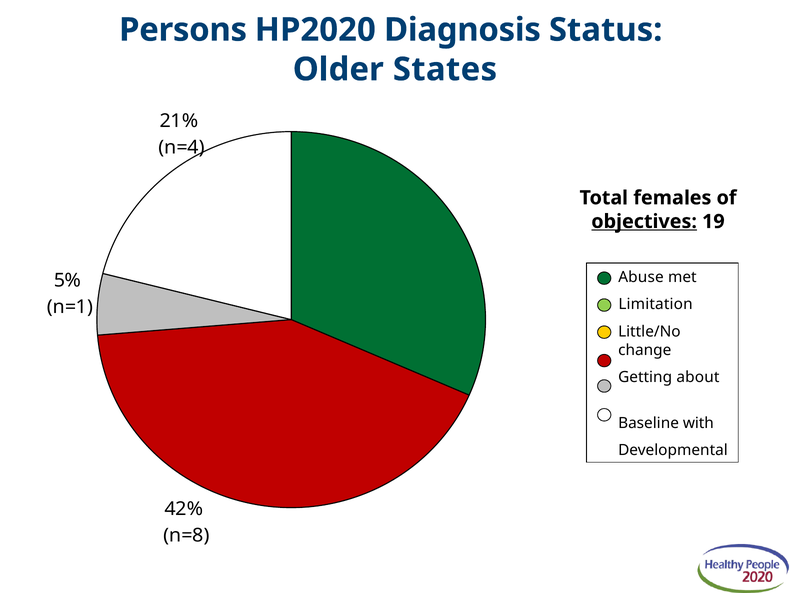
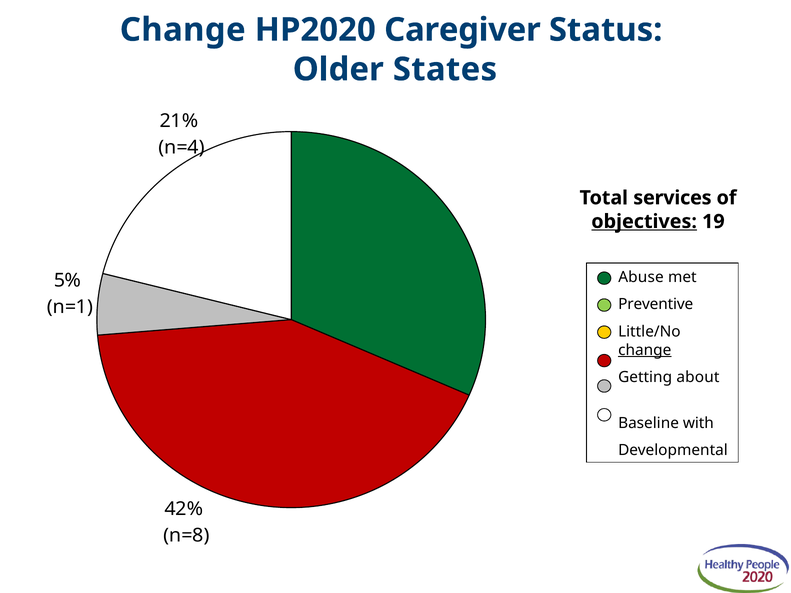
Persons at (183, 30): Persons -> Change
Diagnosis: Diagnosis -> Caregiver
females: females -> services
Limitation: Limitation -> Preventive
change at (645, 350) underline: none -> present
